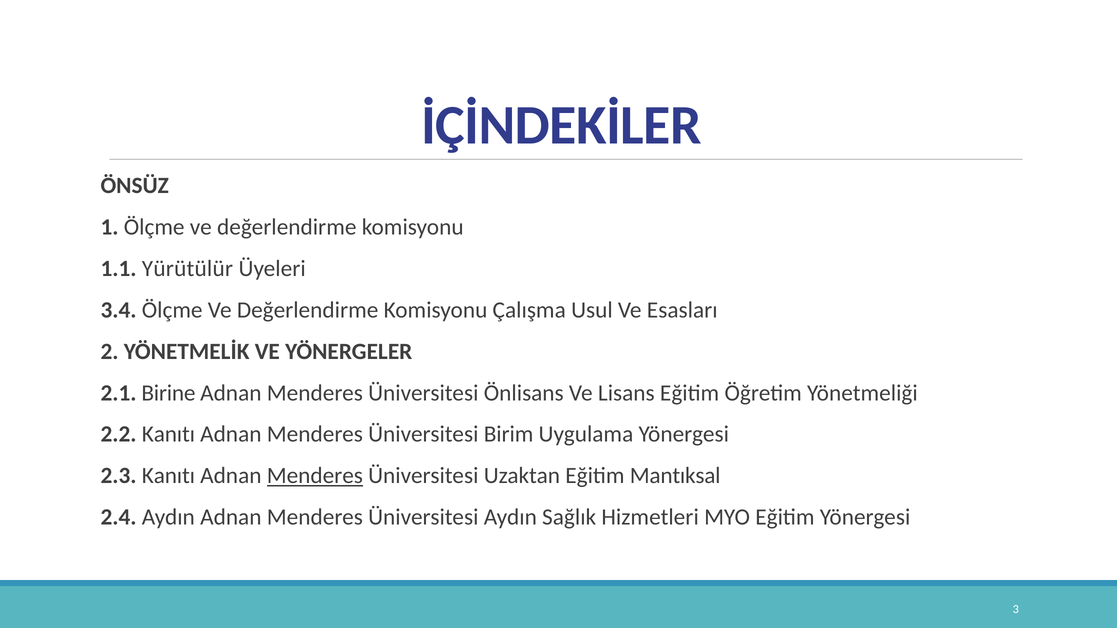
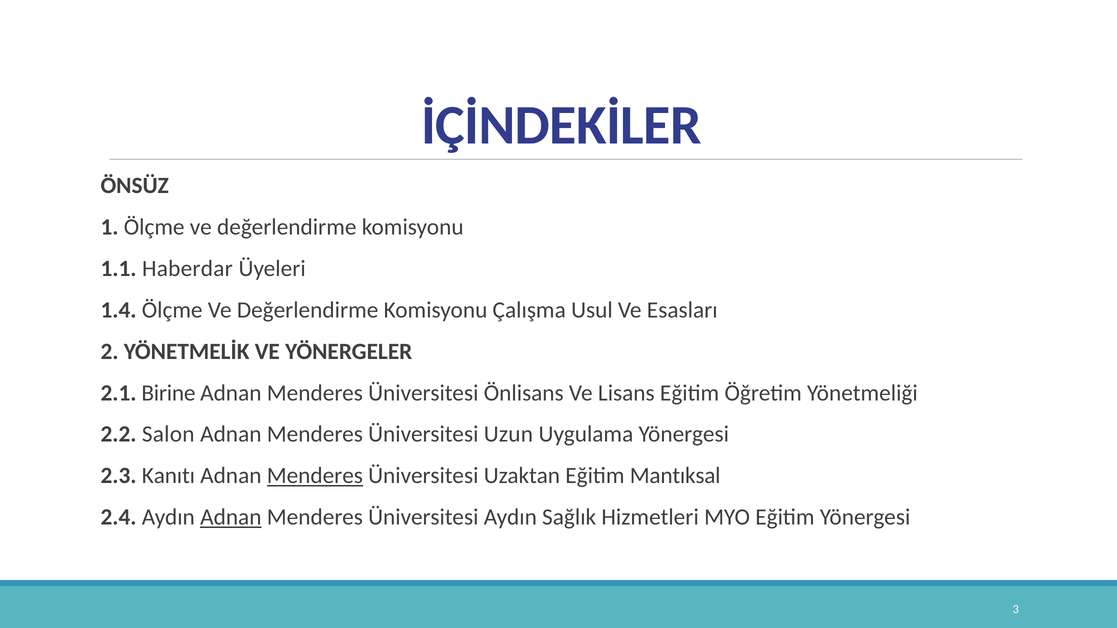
Yürütülür: Yürütülür -> Haberdar
3.4: 3.4 -> 1.4
2.2 Kanıtı: Kanıtı -> Salon
Birim: Birim -> Uzun
Adnan at (231, 517) underline: none -> present
